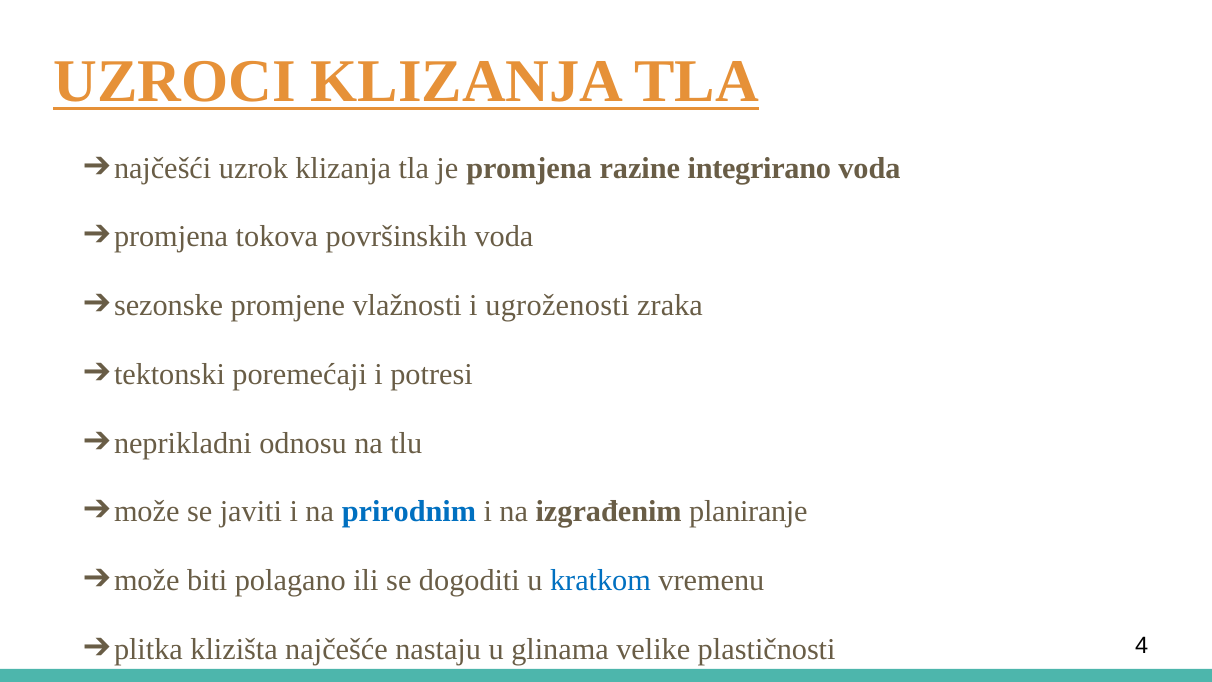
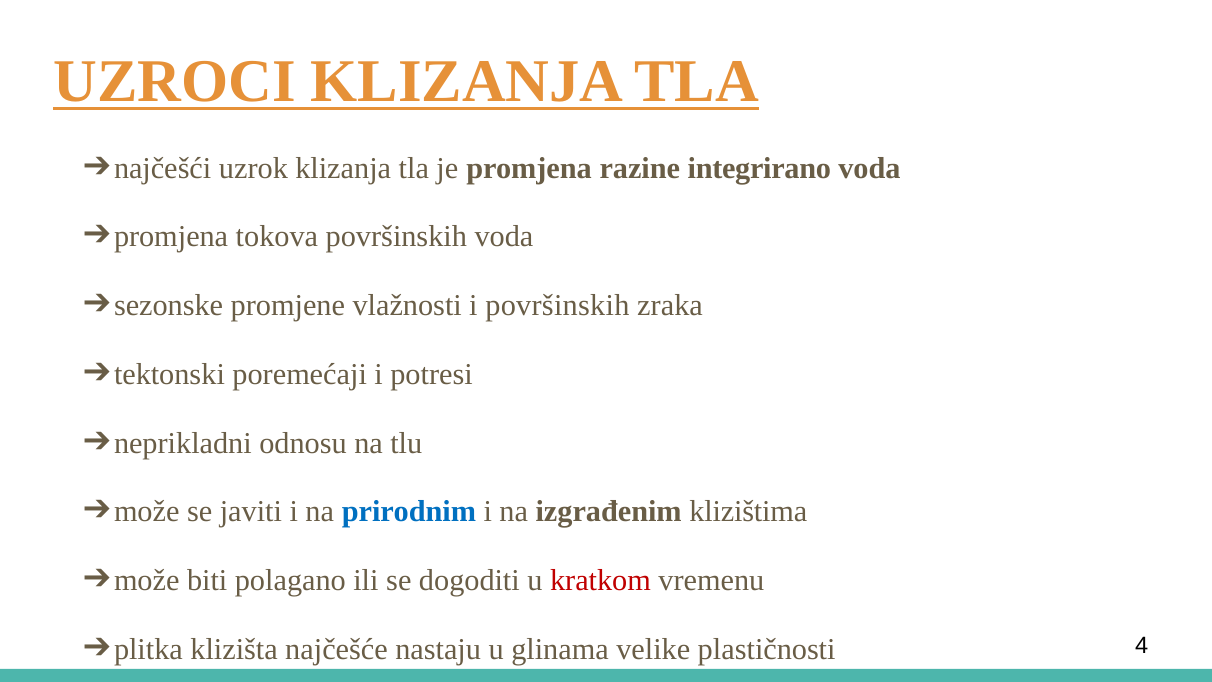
i ugroženosti: ugroženosti -> površinskih
planiranje: planiranje -> klizištima
kratkom colour: blue -> red
